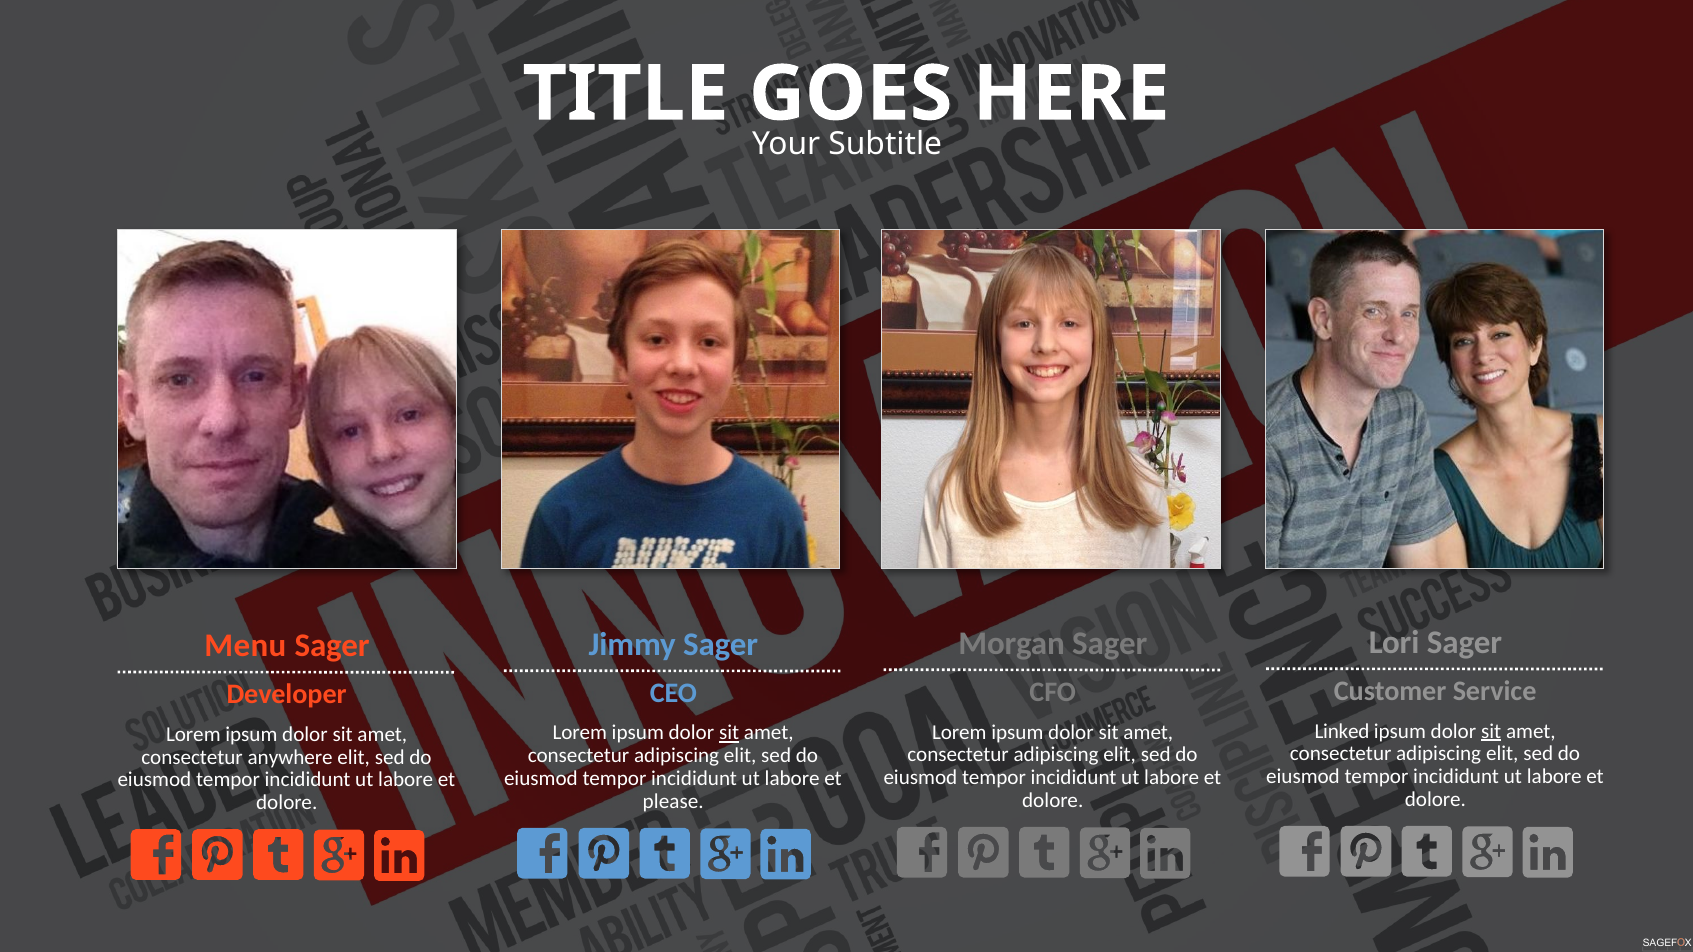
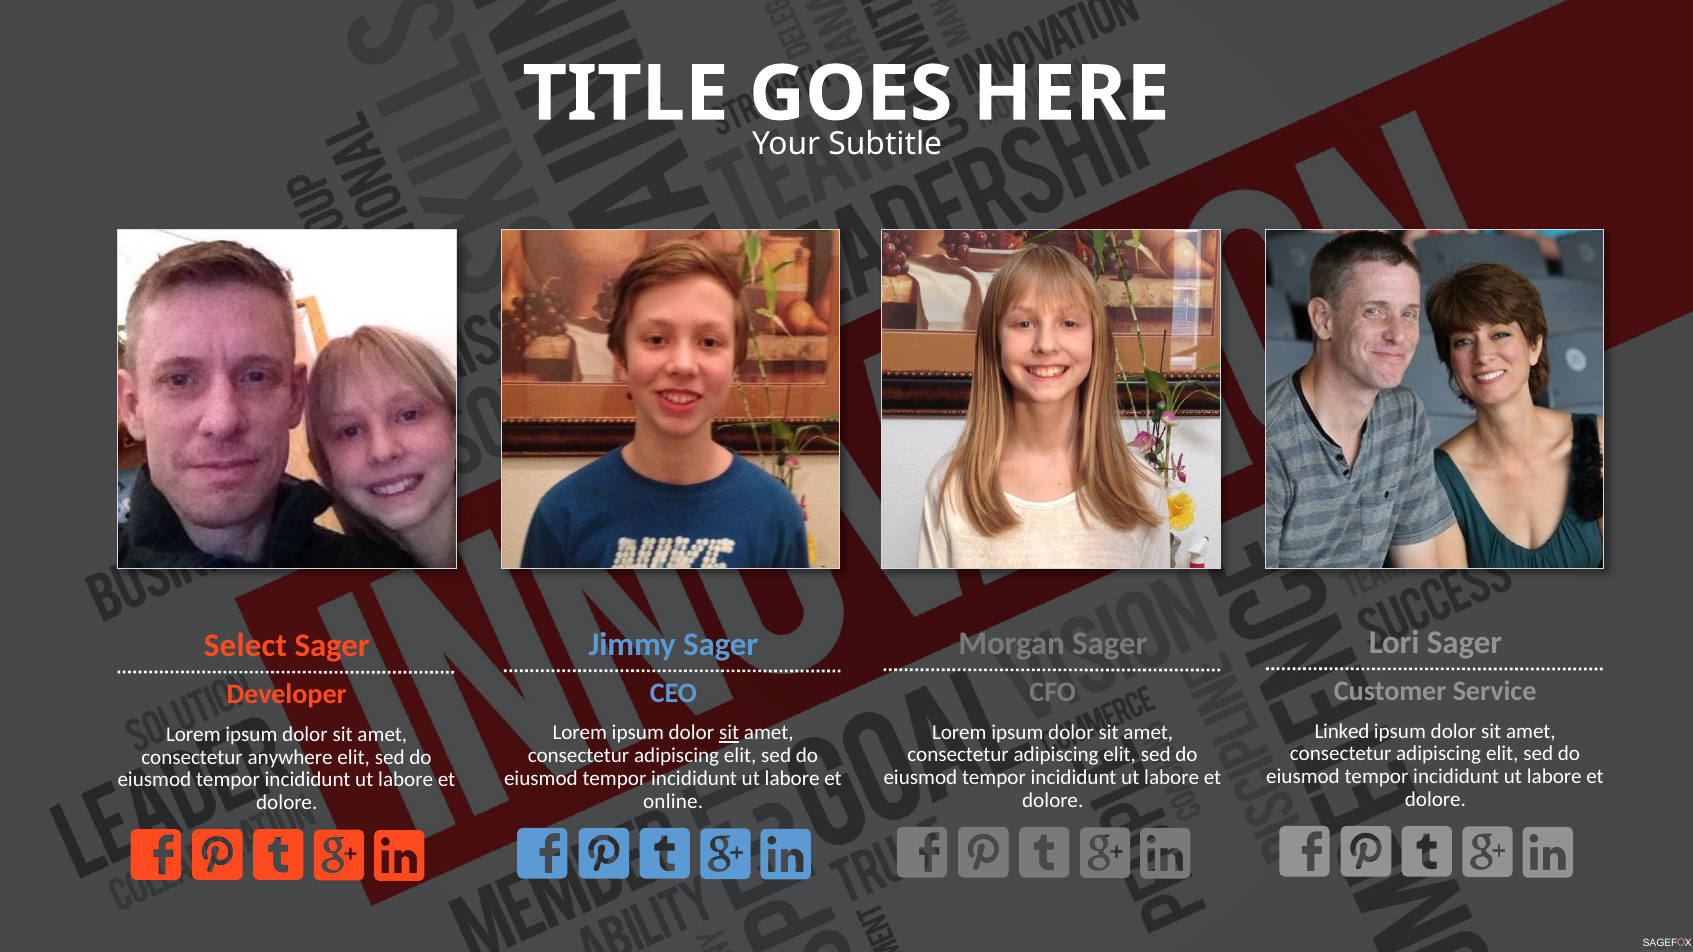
Menu: Menu -> Select
sit at (1491, 731) underline: present -> none
please: please -> online
